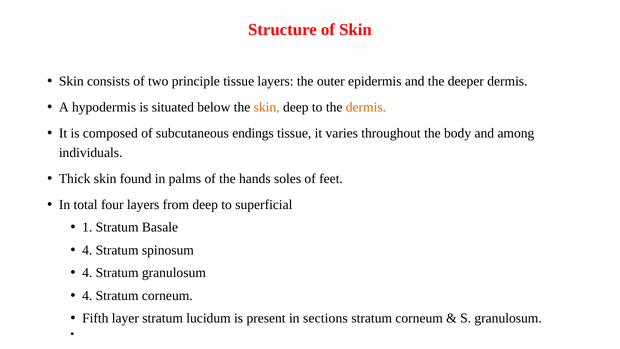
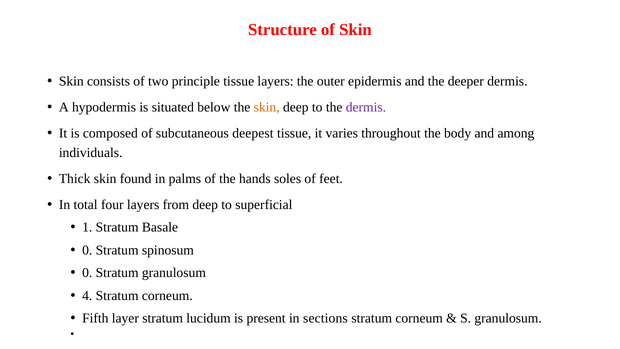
dermis at (366, 107) colour: orange -> purple
endings: endings -> deepest
4 at (87, 250): 4 -> 0
4 at (87, 273): 4 -> 0
